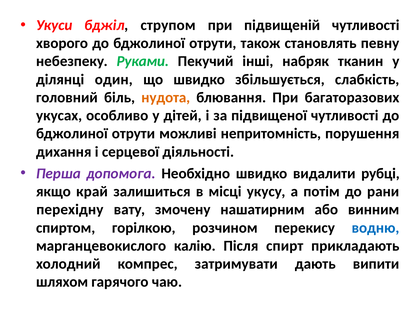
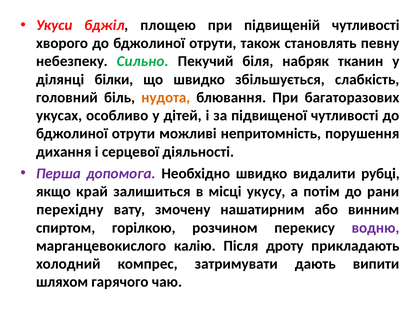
струпом: струпом -> площею
Руками: Руками -> Сильно
інші: інші -> біля
один: один -> білки
водню colour: blue -> purple
спирт: спирт -> дроту
